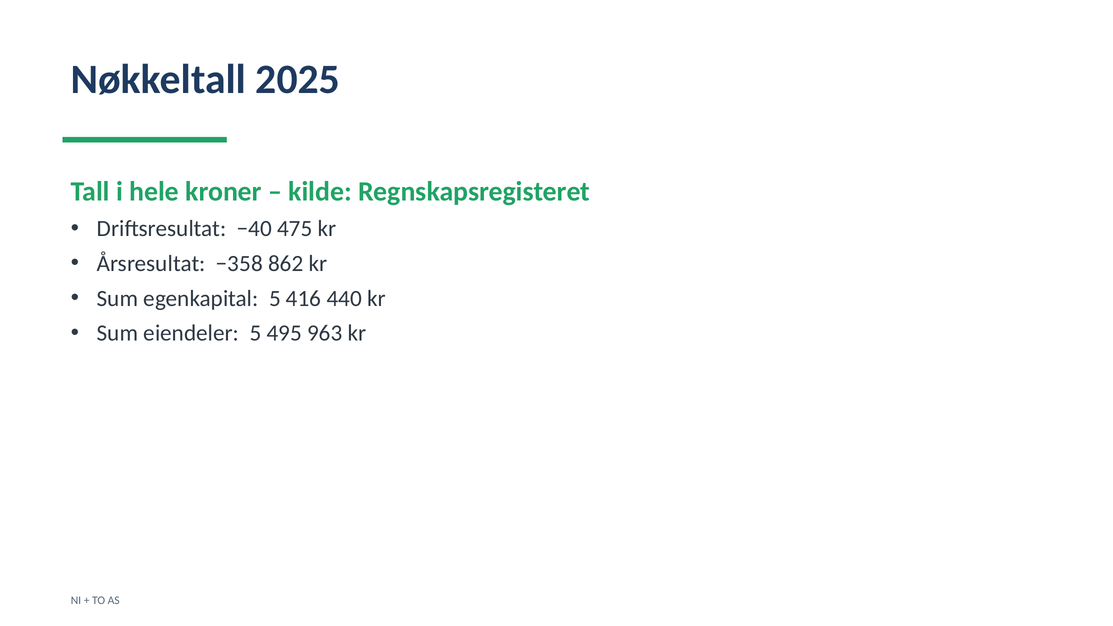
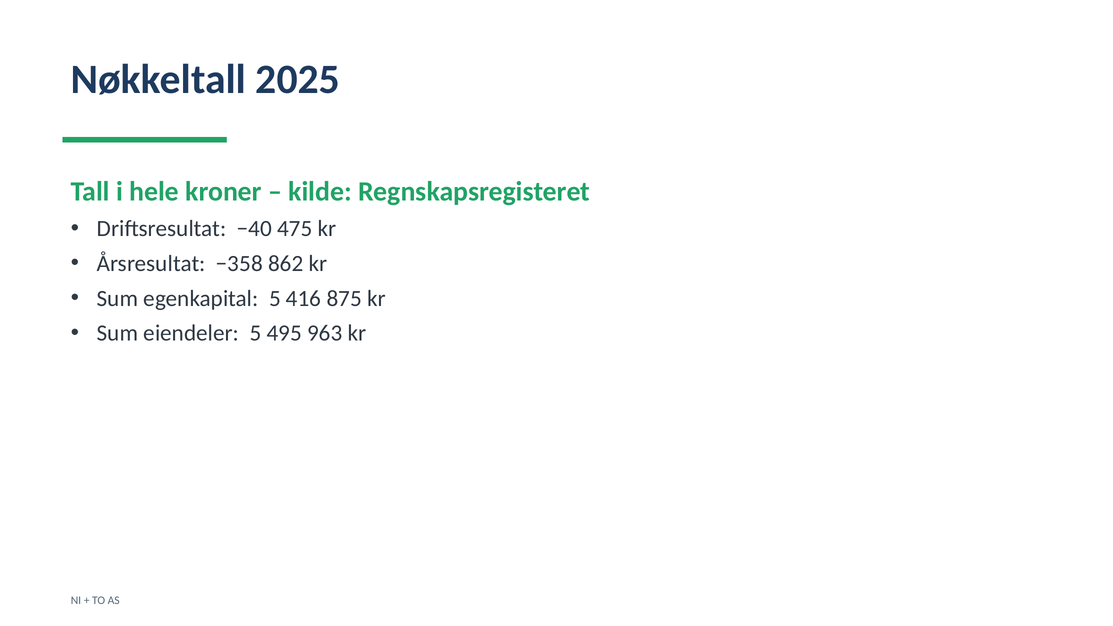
440: 440 -> 875
